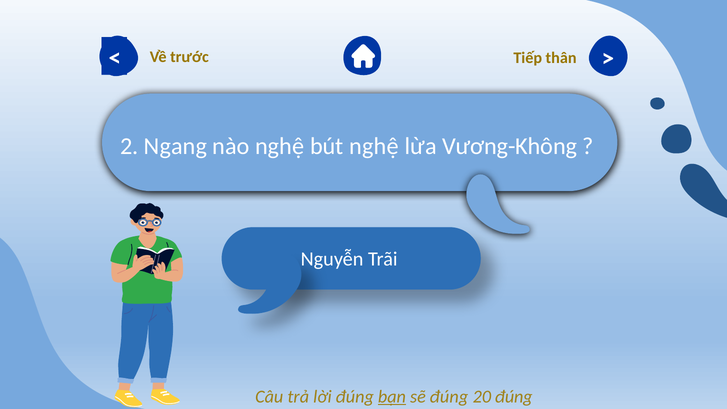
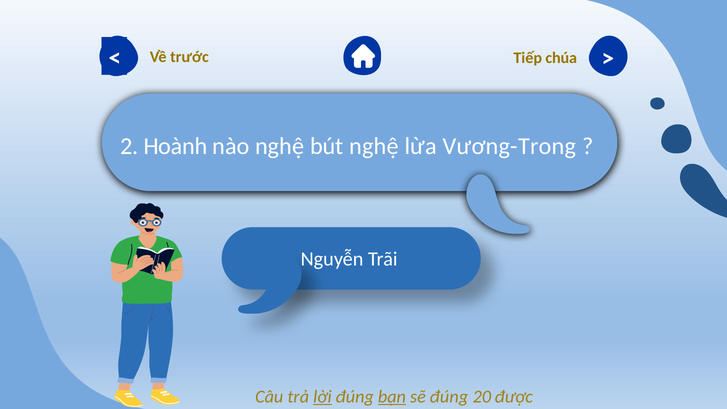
thân: thân -> chúa
Ngang: Ngang -> Hoành
Vương-Không: Vương-Không -> Vương-Trong
lời underline: none -> present
20 đúng: đúng -> được
